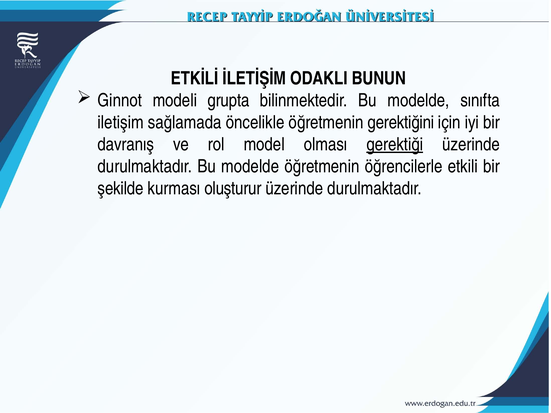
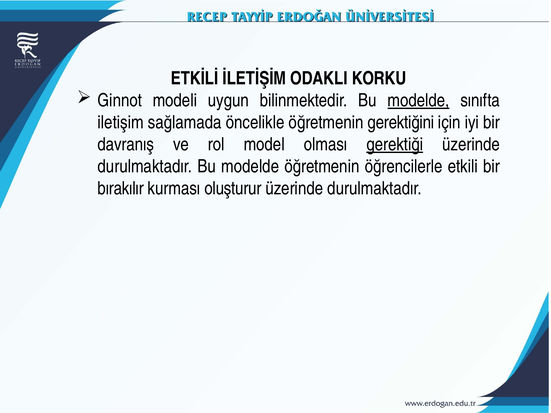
BUNUN: BUNUN -> KORKU
grupta: grupta -> uygun
modelde at (418, 100) underline: none -> present
şekilde: şekilde -> bırakılır
